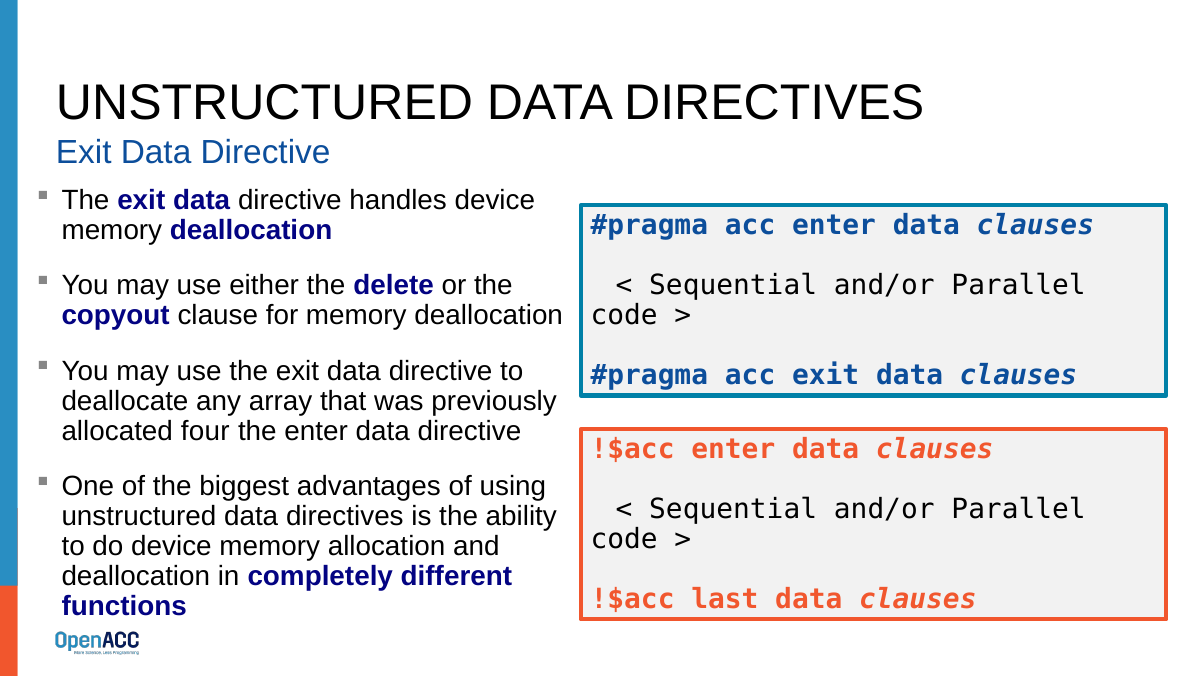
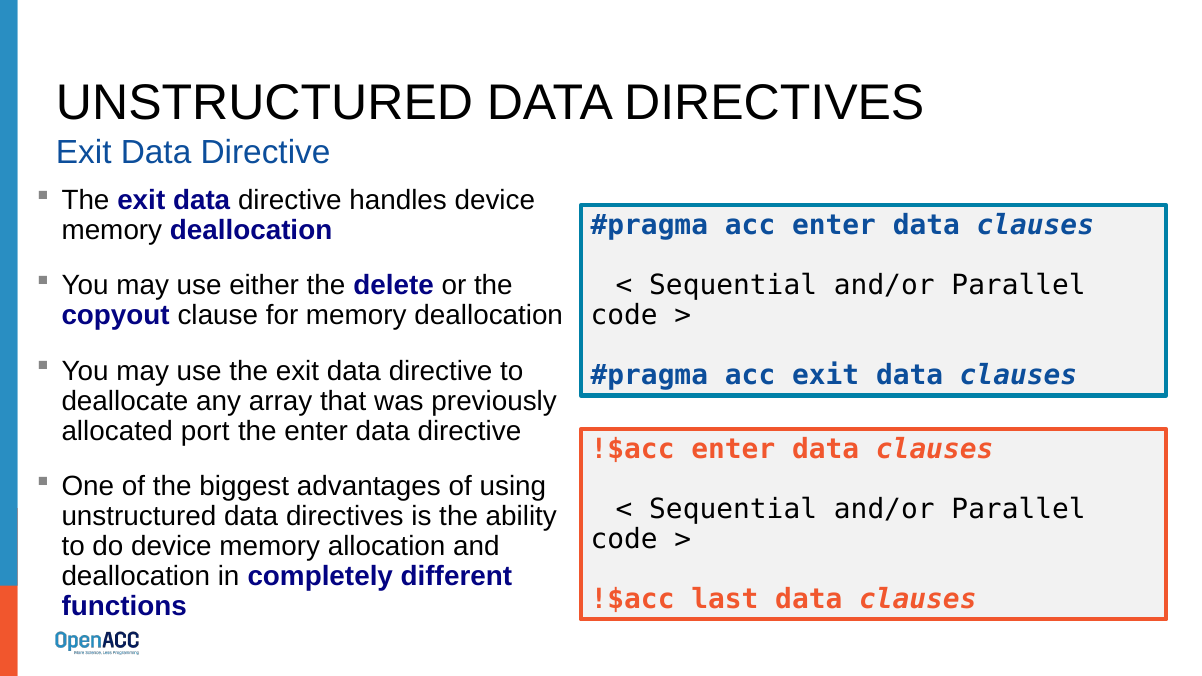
four: four -> port
